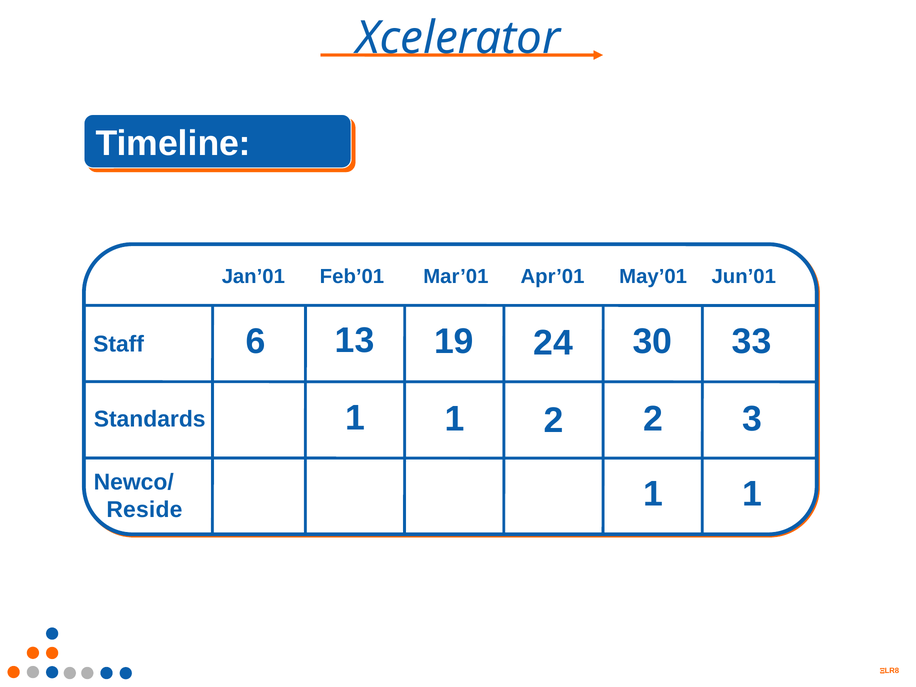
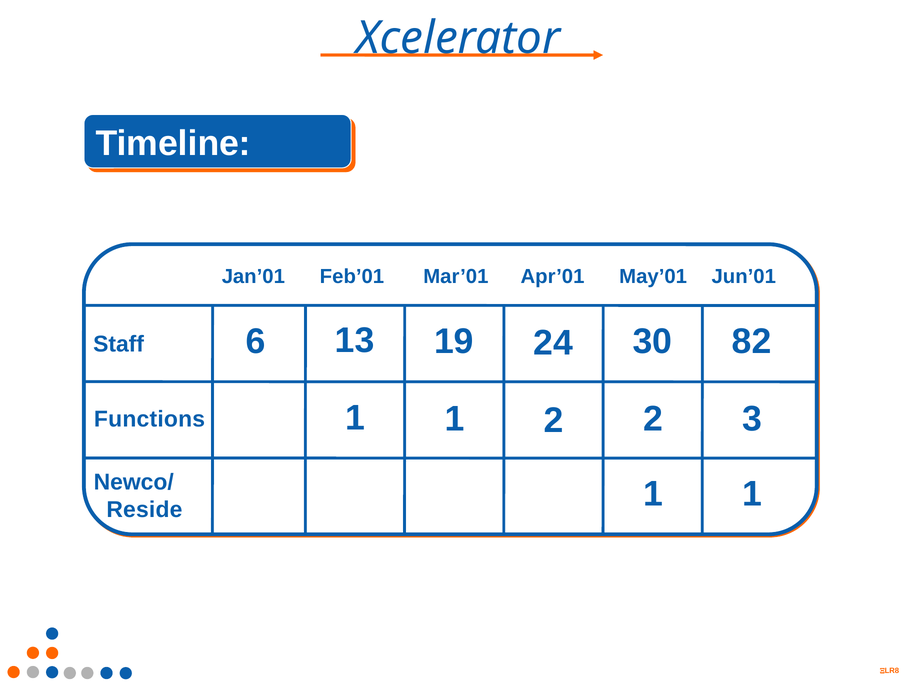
33: 33 -> 82
Standards: Standards -> Functions
